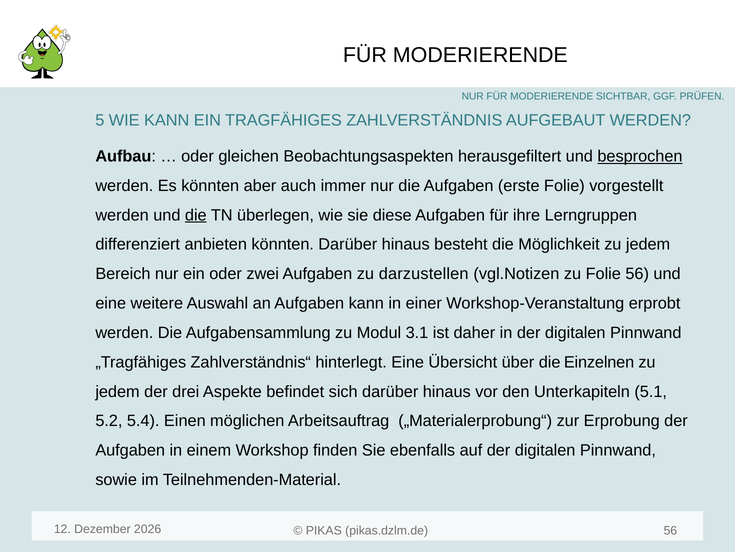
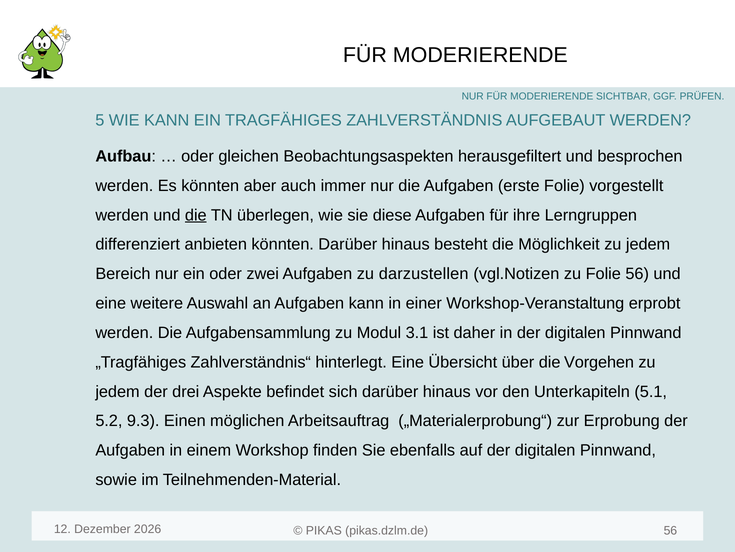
besprochen underline: present -> none
Einzelnen: Einzelnen -> Vorgehen
5.4: 5.4 -> 9.3
